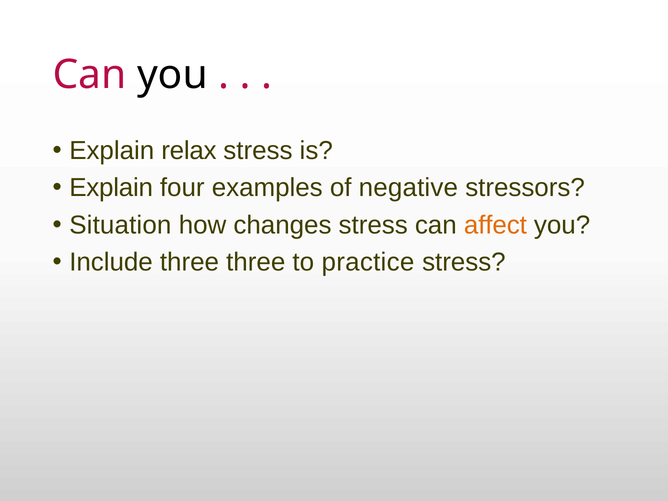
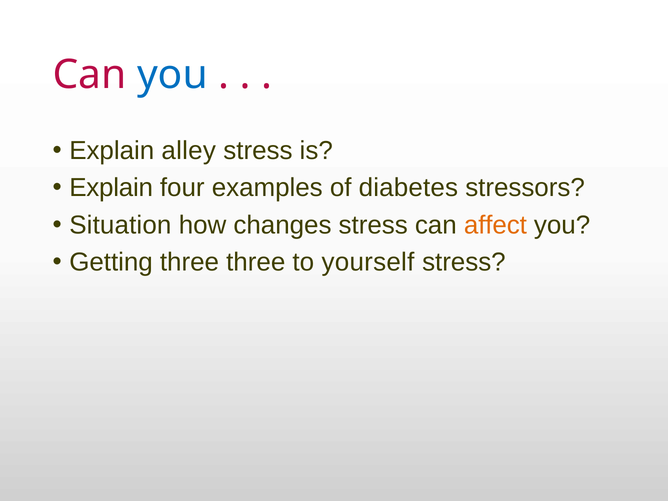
you at (172, 75) colour: black -> blue
relax: relax -> alley
negative: negative -> diabetes
Include: Include -> Getting
practice: practice -> yourself
